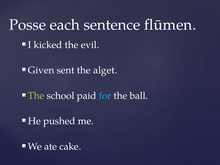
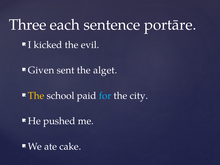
Posse: Posse -> Three
flūmen: flūmen -> portāre
The at (36, 96) colour: light green -> yellow
ball: ball -> city
